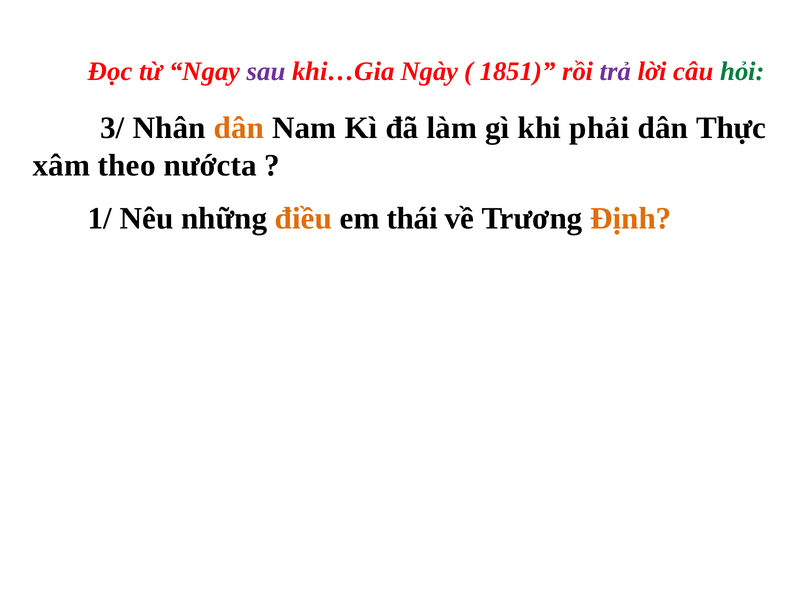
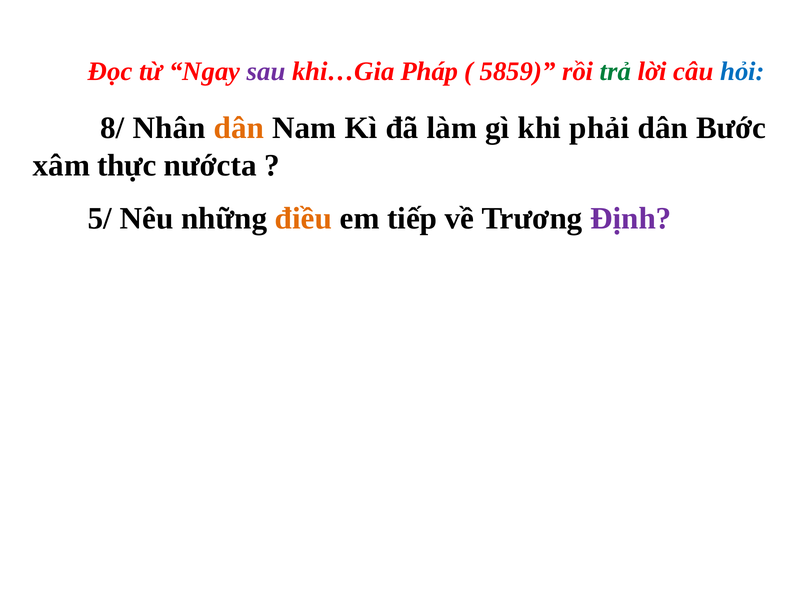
Ngày: Ngày -> Pháp
1851: 1851 -> 5859
trả colour: purple -> green
hỏi colour: green -> blue
3/: 3/ -> 8/
Thực: Thực -> Bước
theo: theo -> thực
1/: 1/ -> 5/
thái: thái -> tiếp
Định colour: orange -> purple
